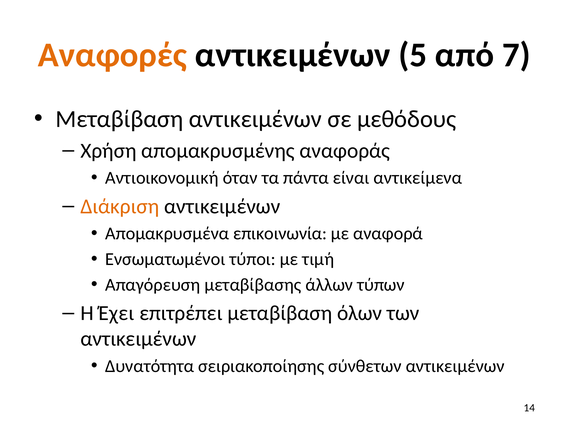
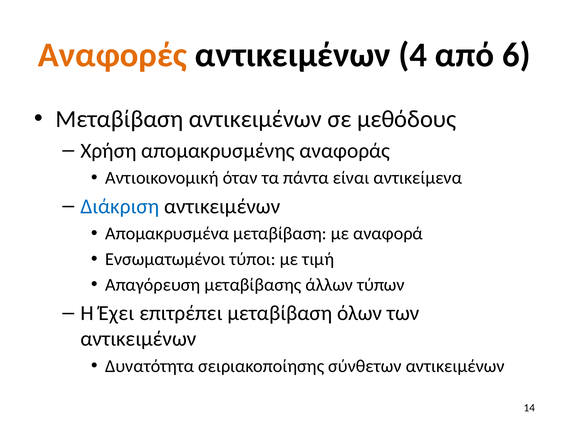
5: 5 -> 4
7: 7 -> 6
Διάκριση colour: orange -> blue
Απομακρυσμένα επικοινωνία: επικοινωνία -> μεταβίβαση
